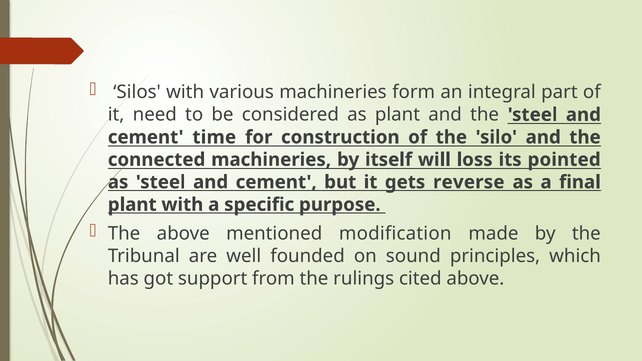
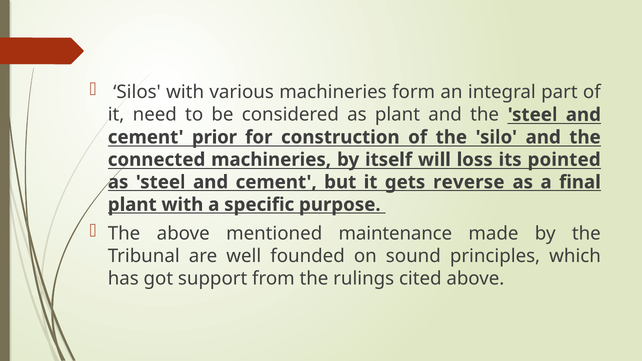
time: time -> prior
modification: modification -> maintenance
